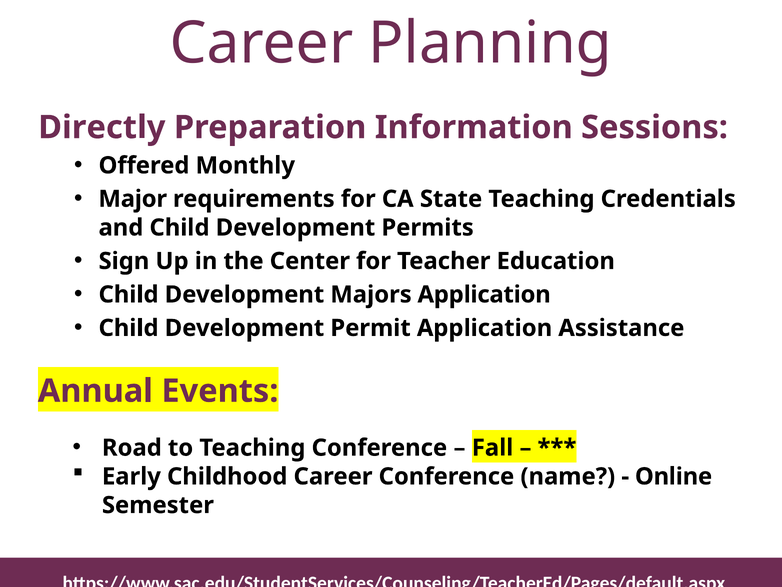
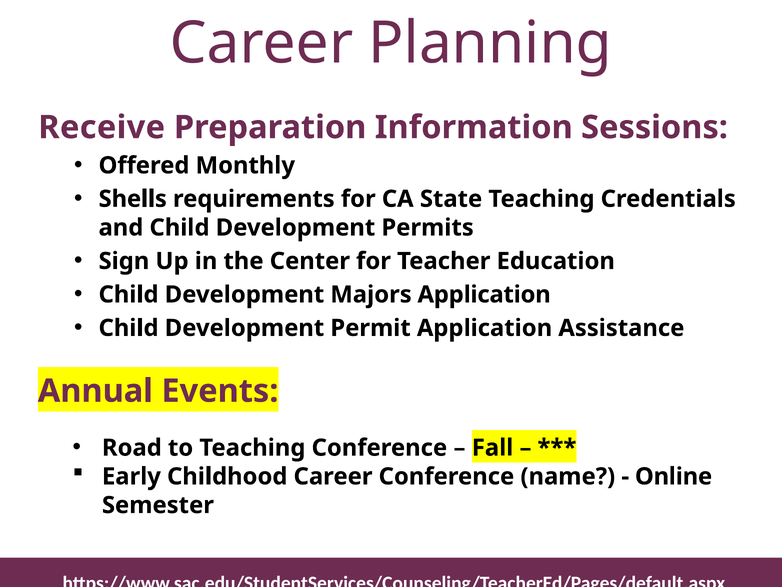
Directly: Directly -> Receive
Major: Major -> Shells
